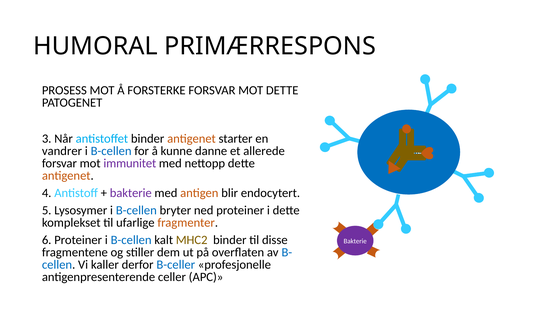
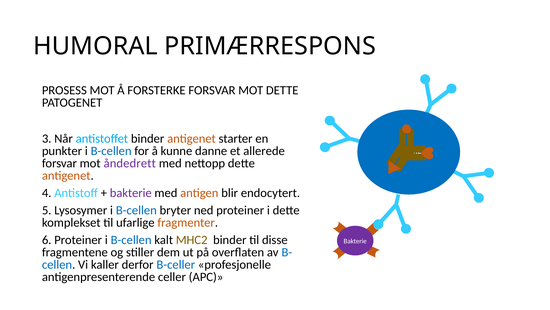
vandrer: vandrer -> punkter
immunitet: immunitet -> åndedrett
